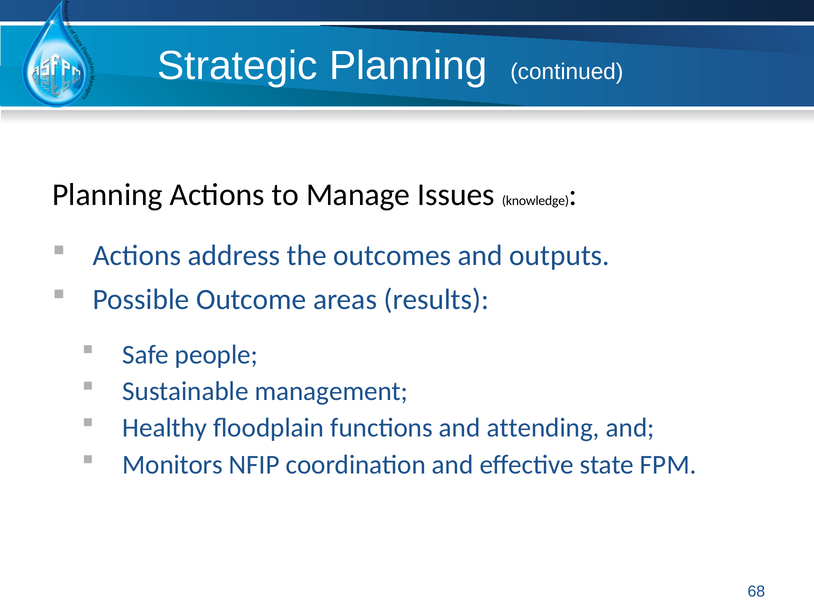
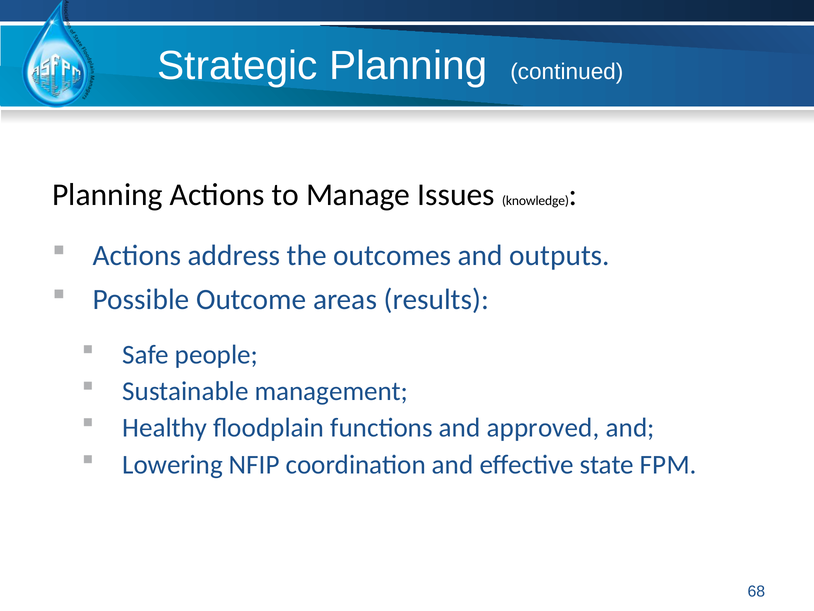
attending: attending -> approved
Monitors: Monitors -> Lowering
